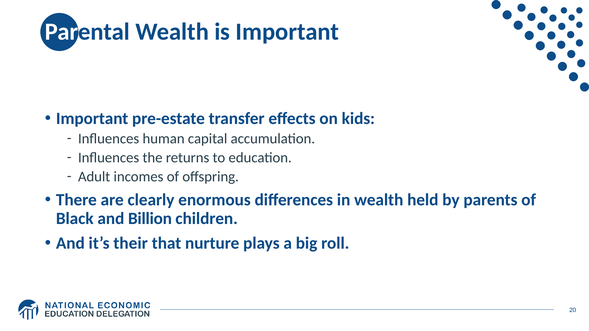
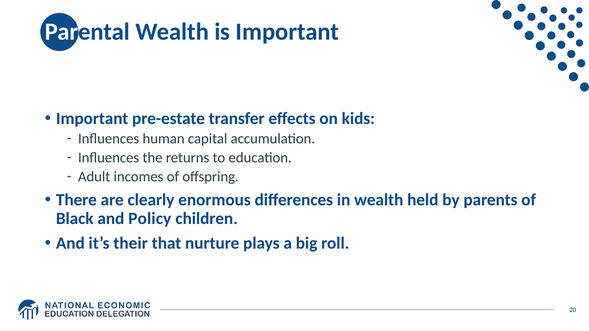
Billion: Billion -> Policy
